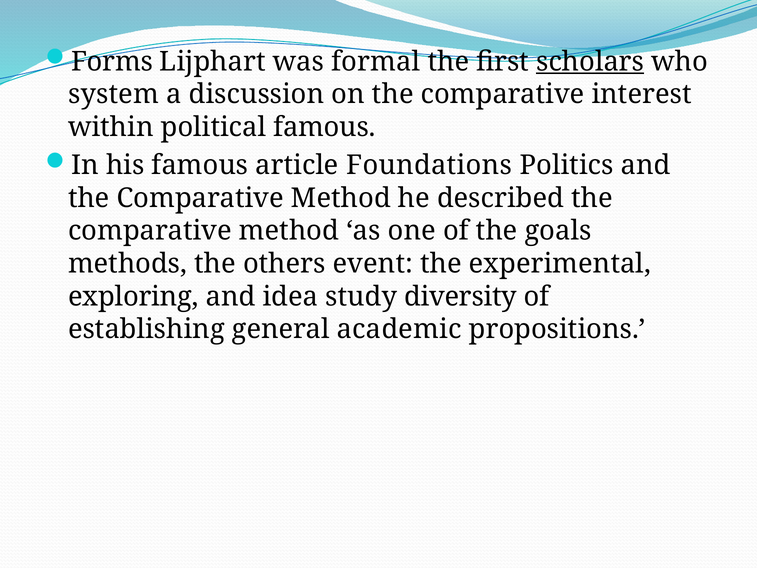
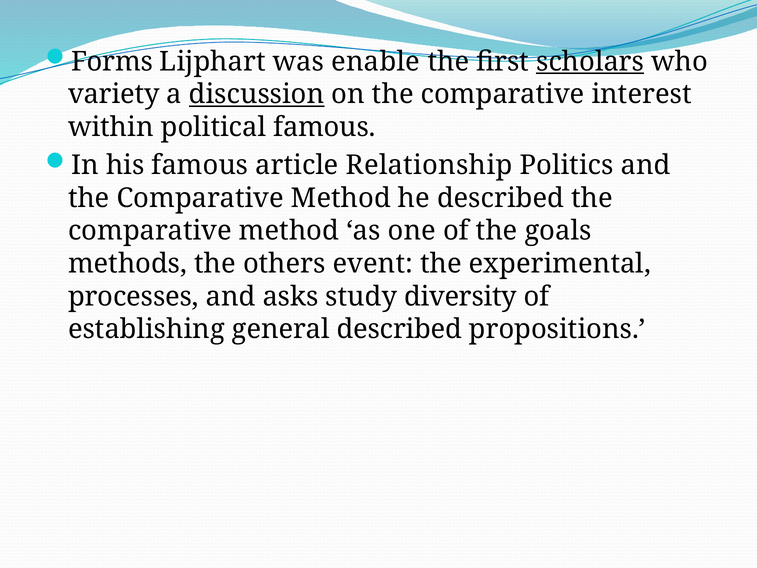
formal: formal -> enable
system: system -> variety
discussion underline: none -> present
Foundations: Foundations -> Relationship
exploring: exploring -> processes
idea: idea -> asks
general academic: academic -> described
